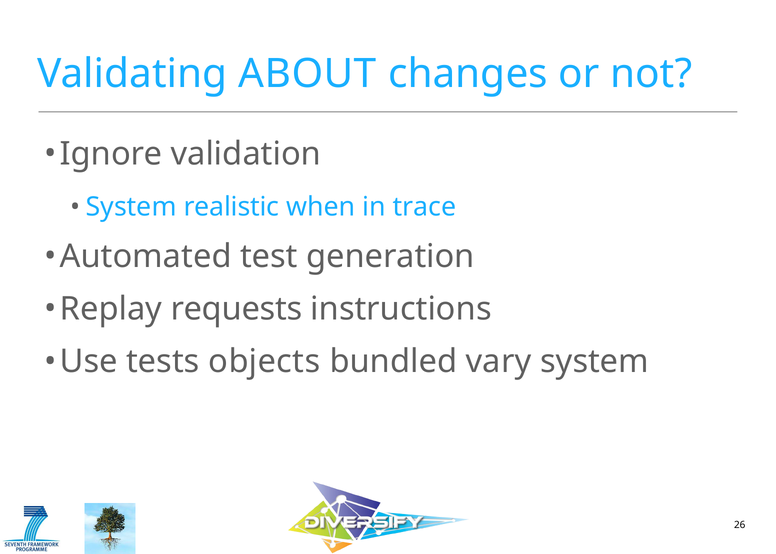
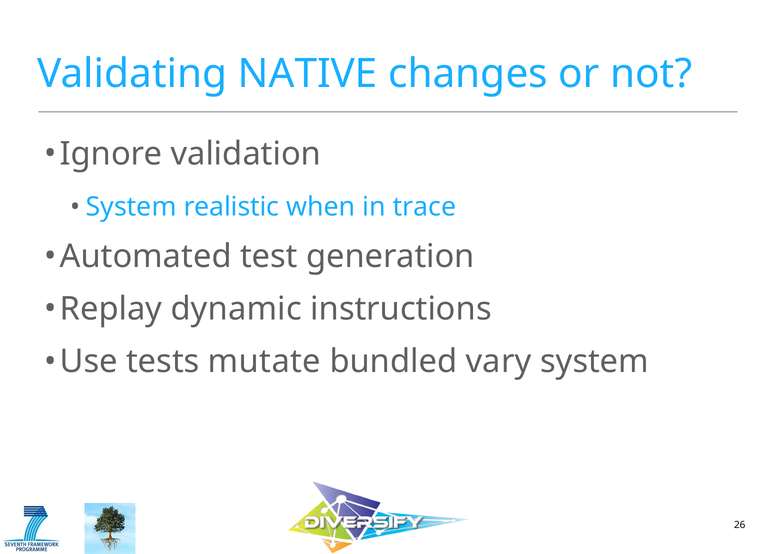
ABOUT: ABOUT -> NATIVE
requests: requests -> dynamic
objects: objects -> mutate
